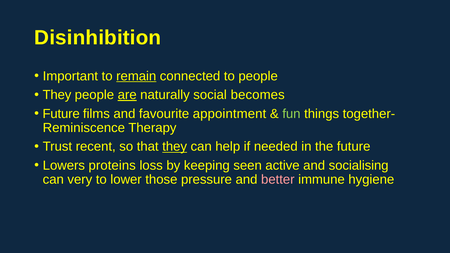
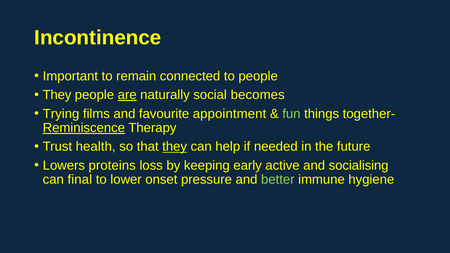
Disinhibition: Disinhibition -> Incontinence
remain underline: present -> none
Future at (61, 114): Future -> Trying
Reminiscence underline: none -> present
recent: recent -> health
seen: seen -> early
very: very -> final
those: those -> onset
better colour: pink -> light green
